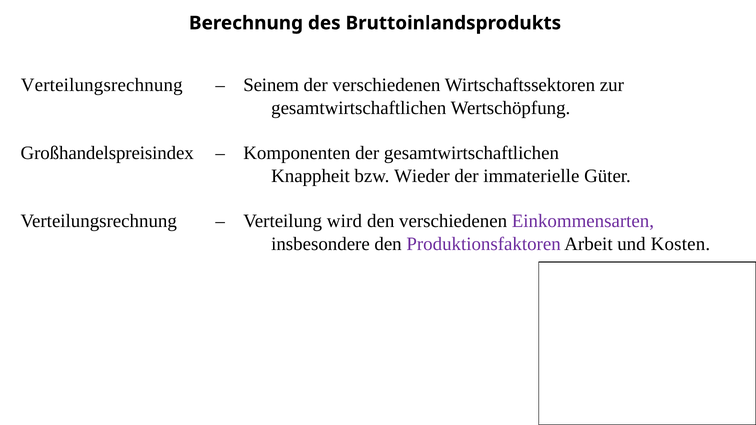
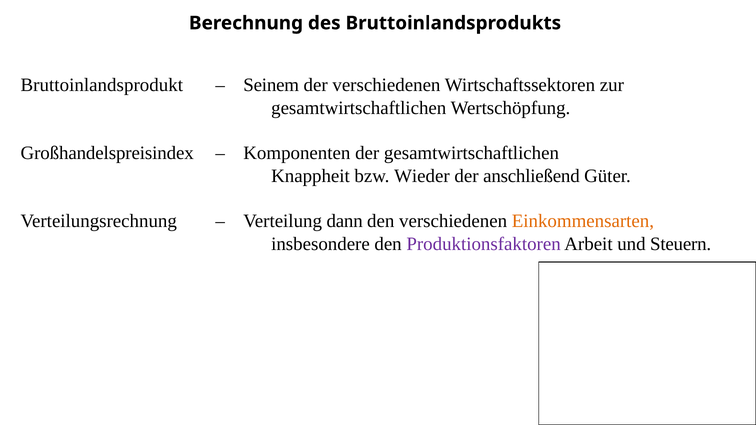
Verteilungsrechnung at (102, 85): Verteilungsrechnung -> Bruttoinlandsprodukt
immaterielle: immaterielle -> anschließend
wird: wird -> dann
Einkommensarten colour: purple -> orange
Kosten: Kosten -> Steuern
